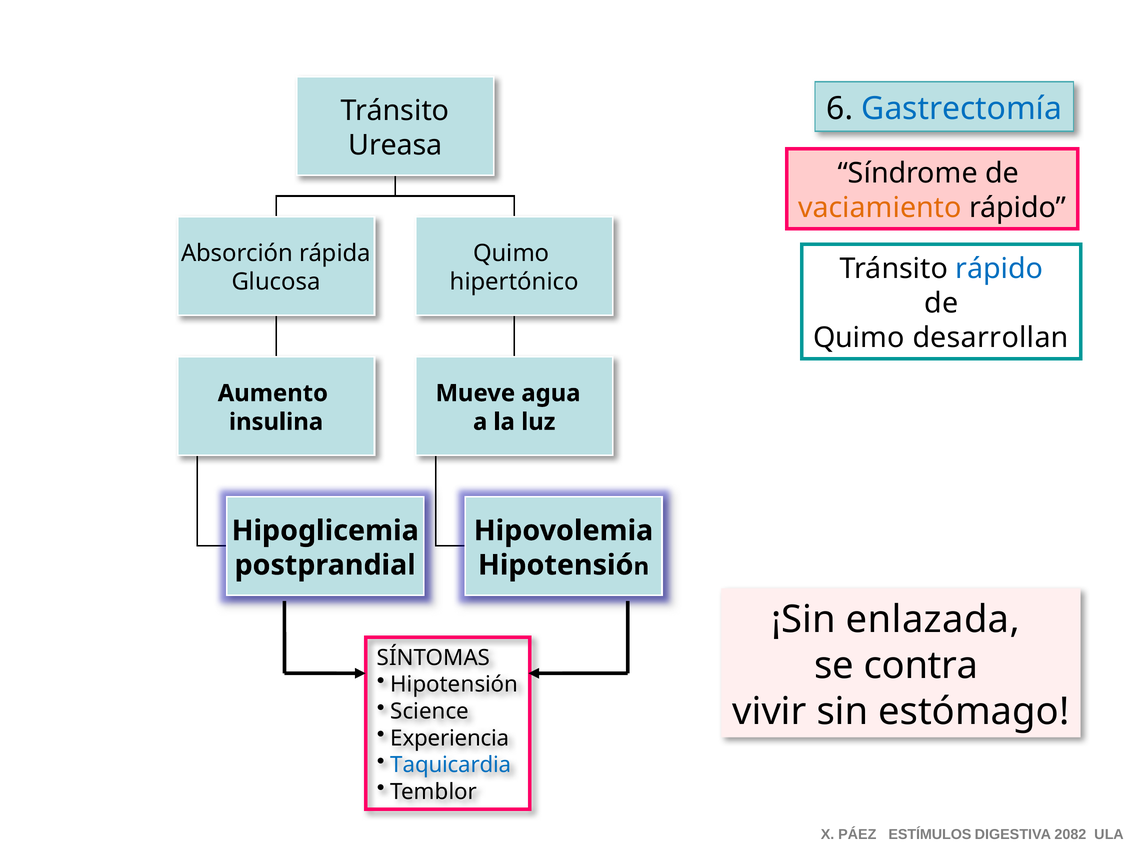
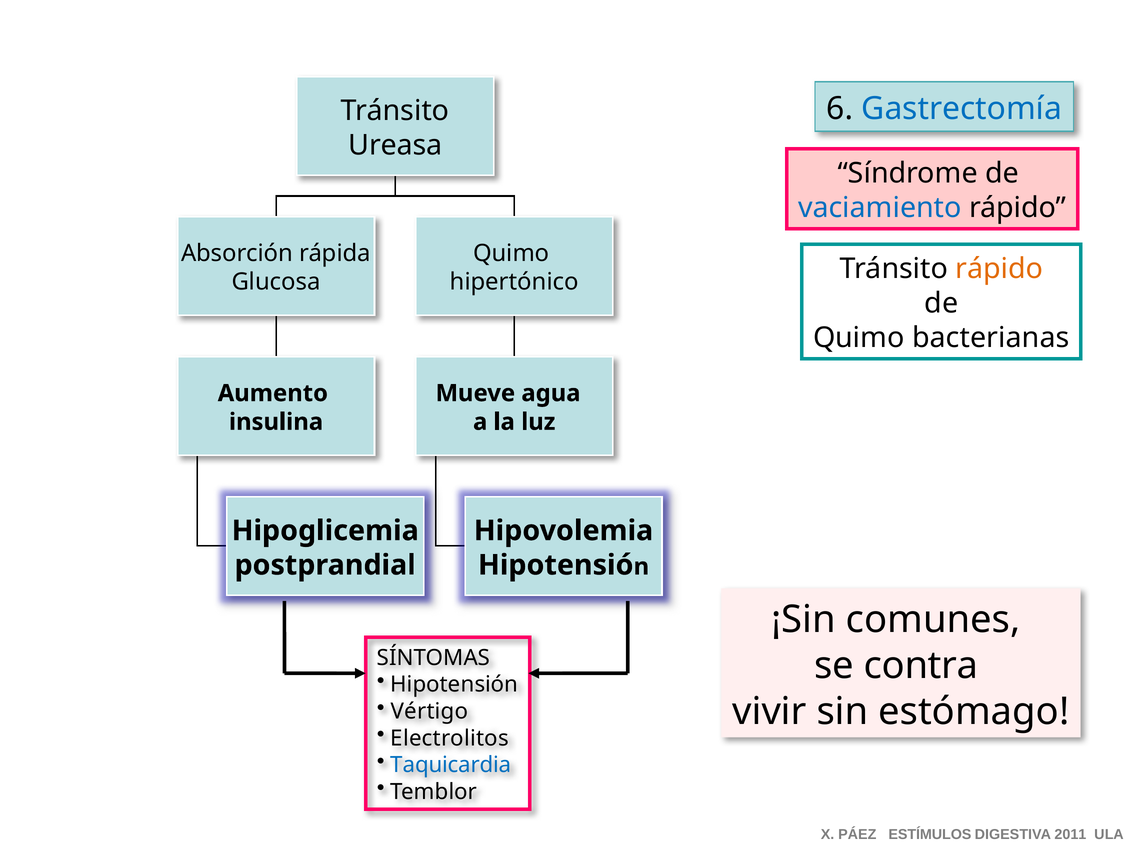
vaciamiento colour: orange -> blue
rápido at (999, 269) colour: blue -> orange
desarrollan: desarrollan -> bacterianas
enlazada: enlazada -> comunes
Science: Science -> Vértigo
Experiencia: Experiencia -> Electrolitos
2082: 2082 -> 2011
